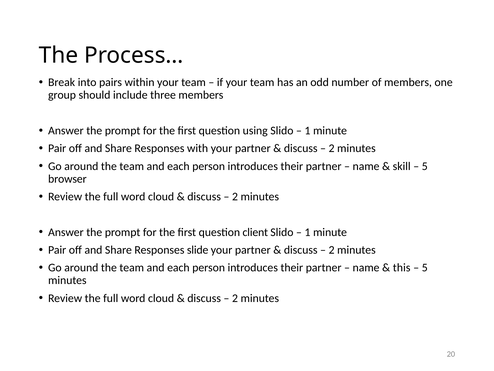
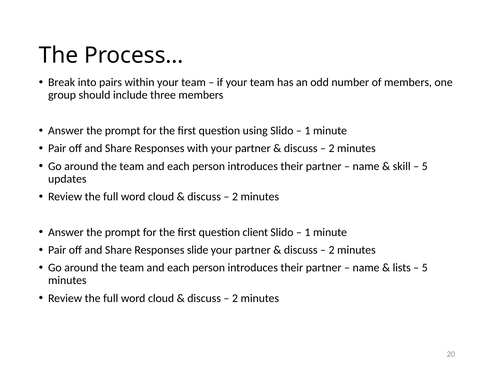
browser: browser -> updates
this: this -> lists
